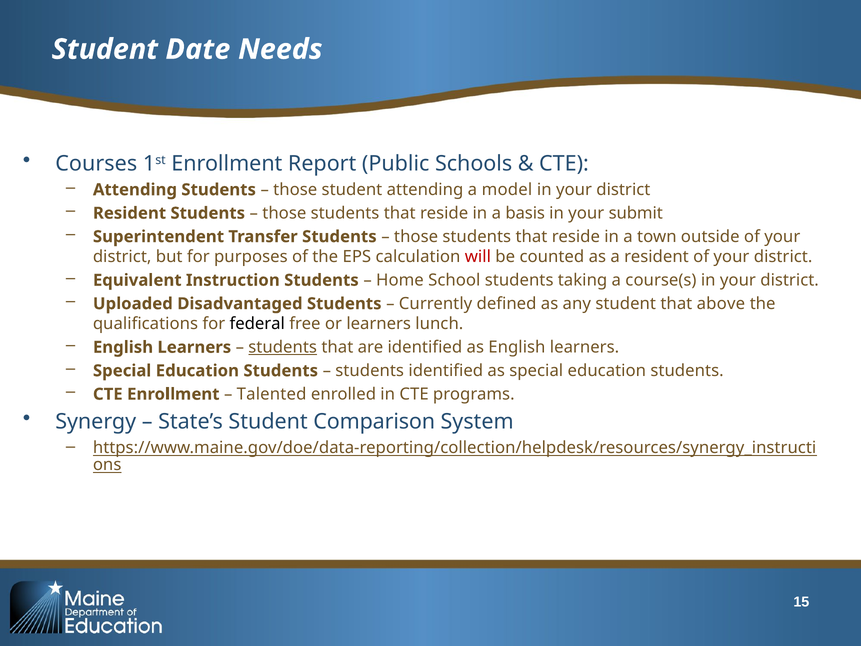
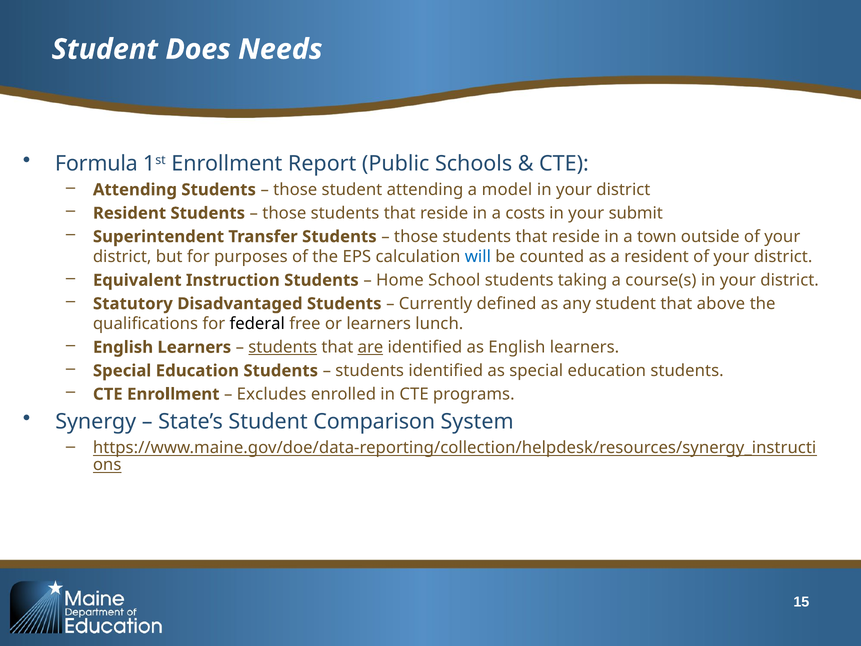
Date: Date -> Does
Courses: Courses -> Formula
basis: basis -> costs
will colour: red -> blue
Uploaded: Uploaded -> Statutory
are underline: none -> present
Talented: Talented -> Excludes
